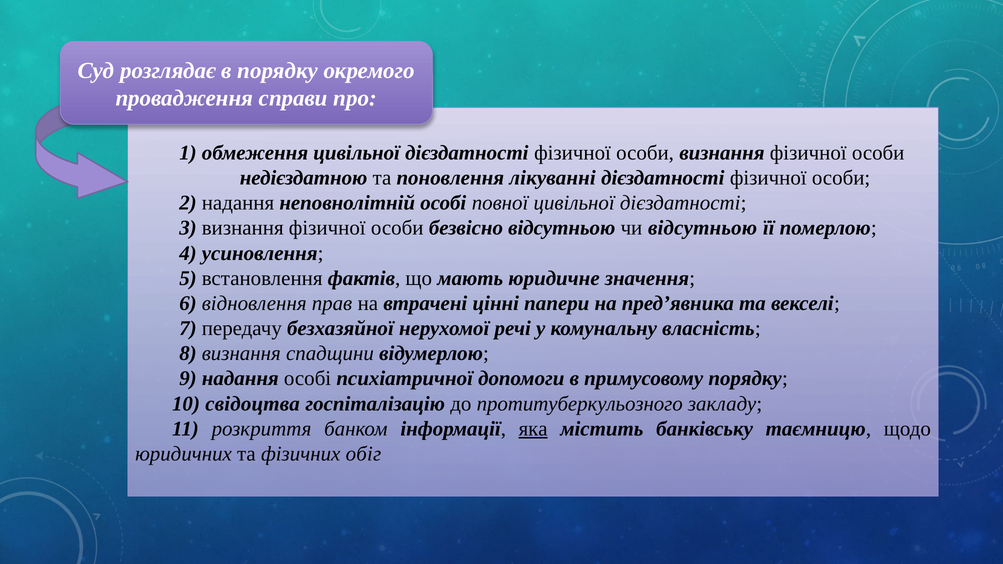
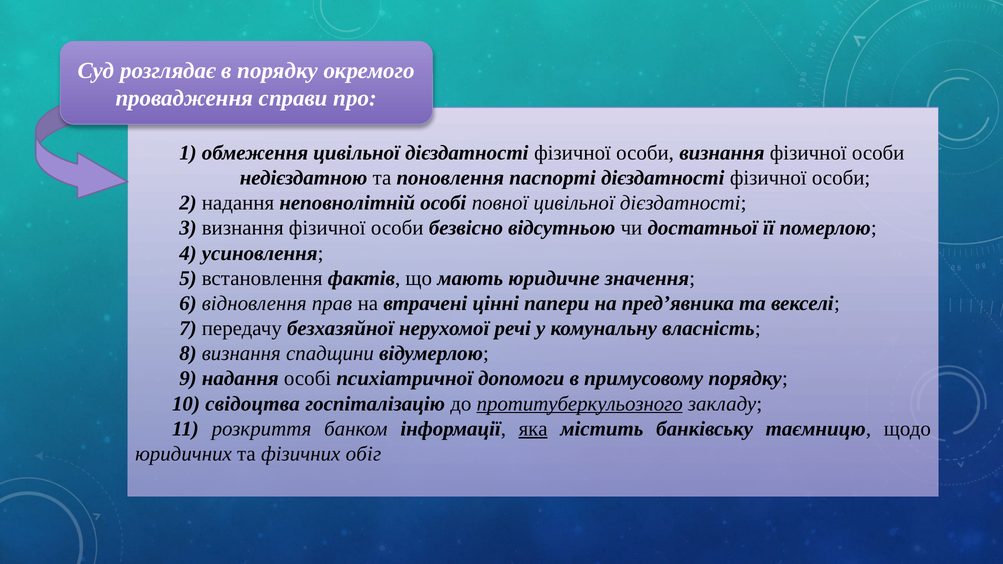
лікуванні: лікуванні -> паспорті
чи відсутньою: відсутньою -> достатньої
протитуберкульозного underline: none -> present
